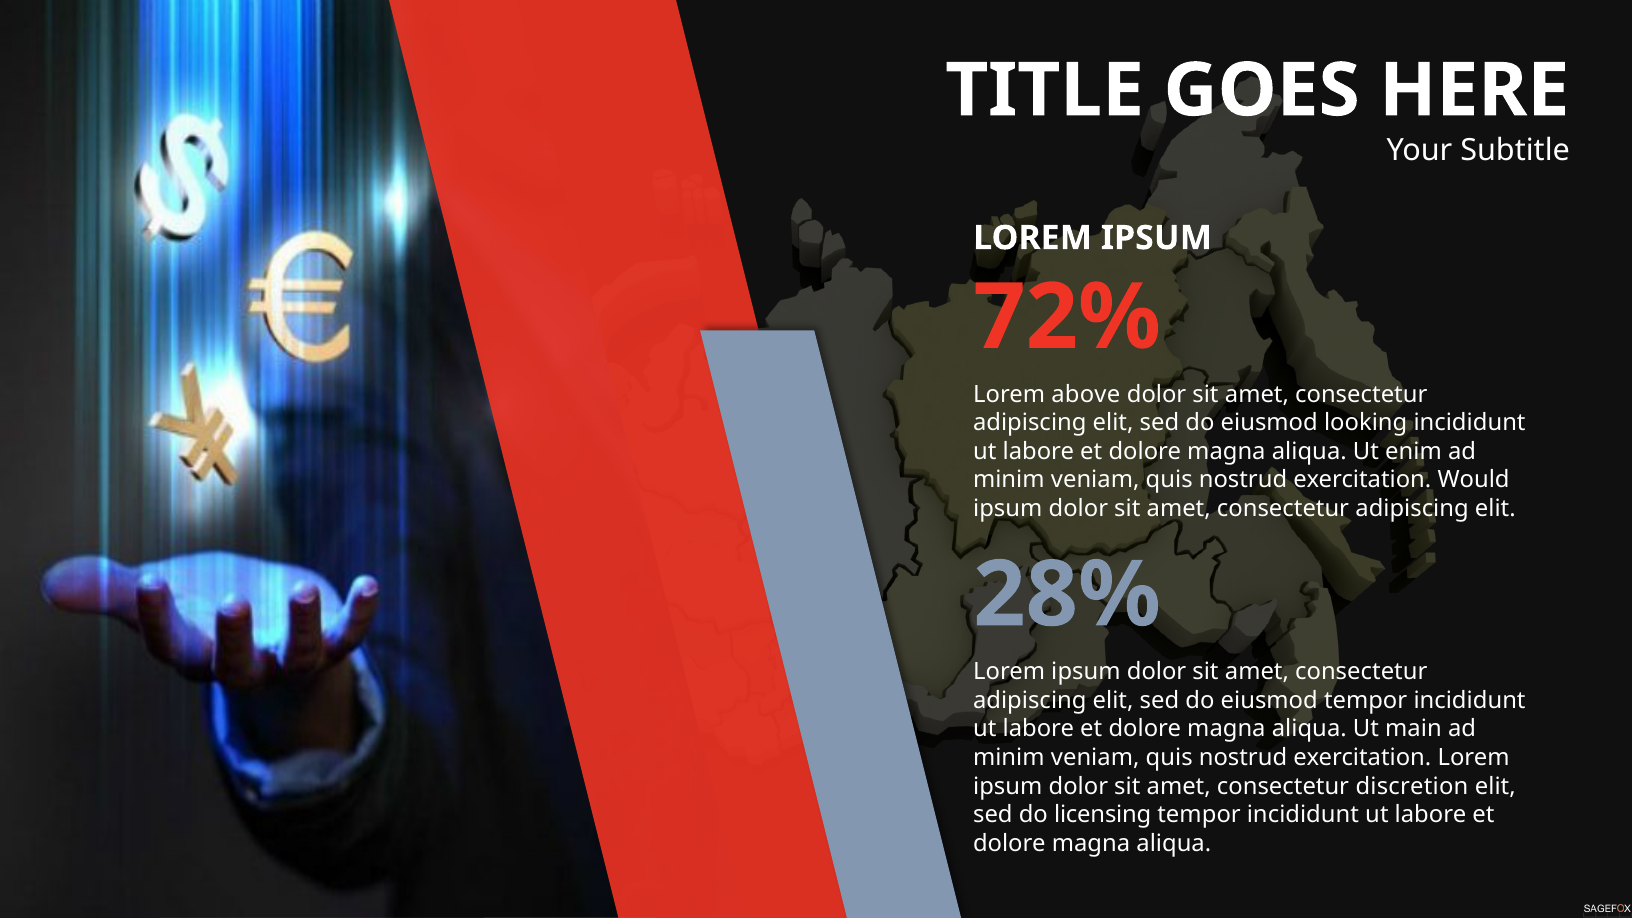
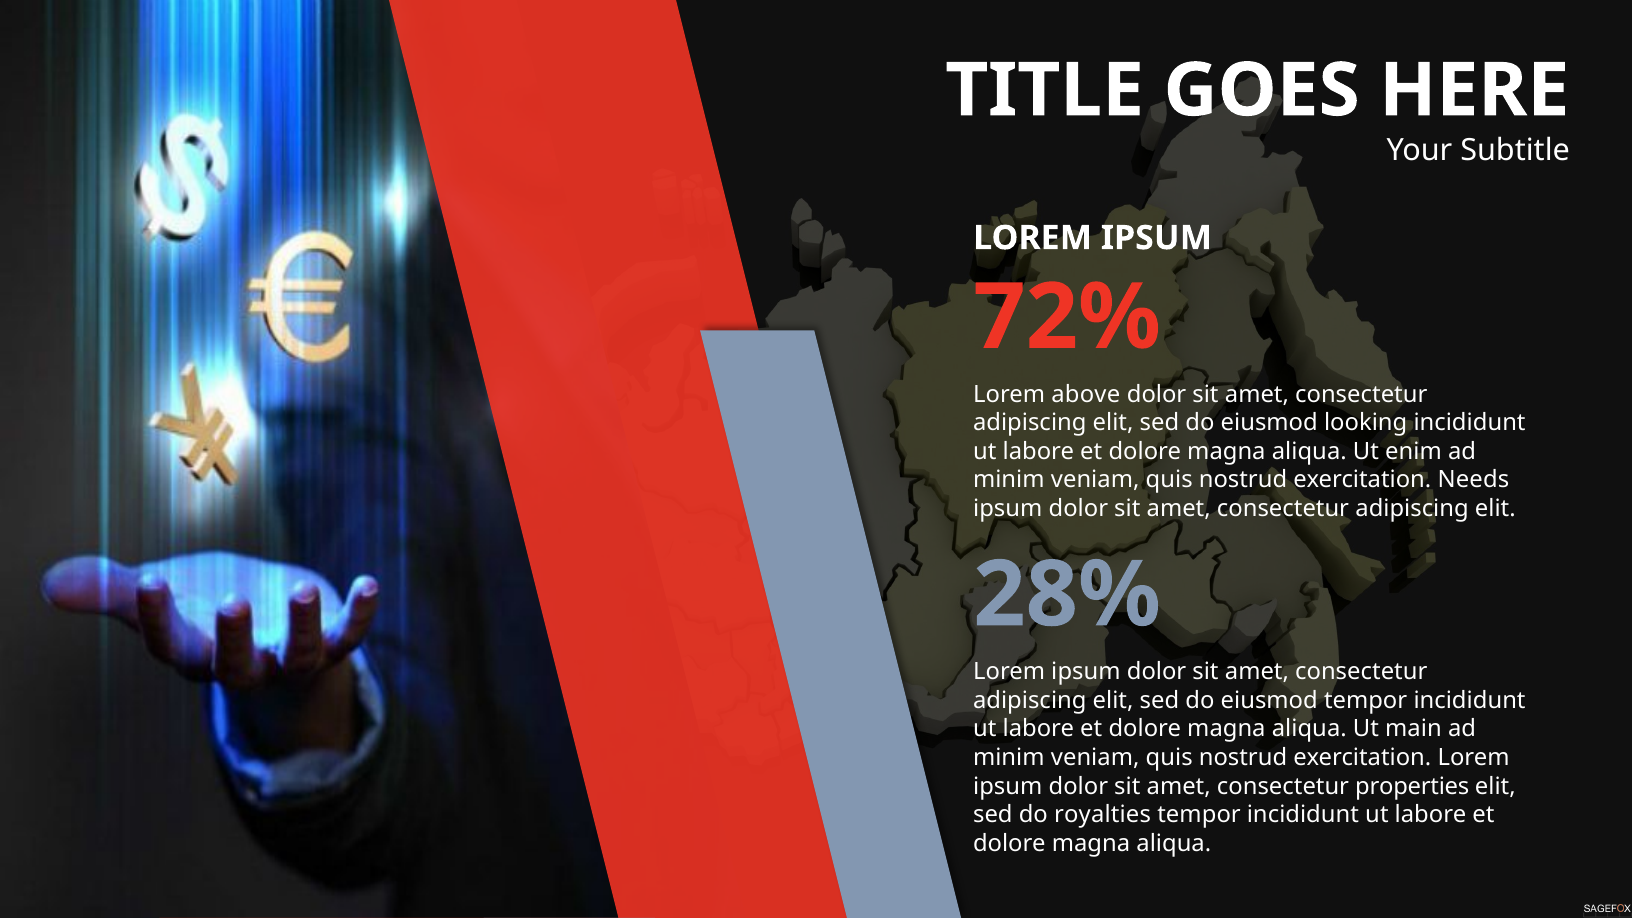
Would: Would -> Needs
discretion: discretion -> properties
licensing: licensing -> royalties
